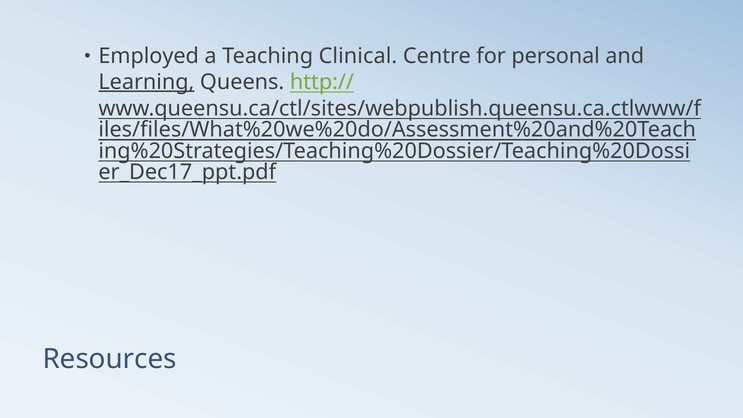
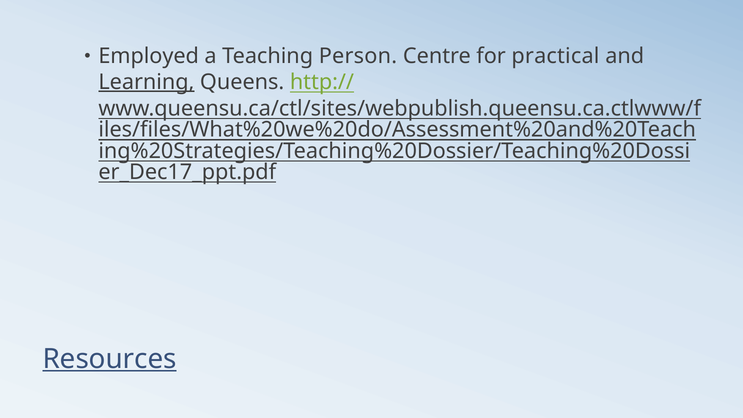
Clinical: Clinical -> Person
personal: personal -> practical
Resources underline: none -> present
